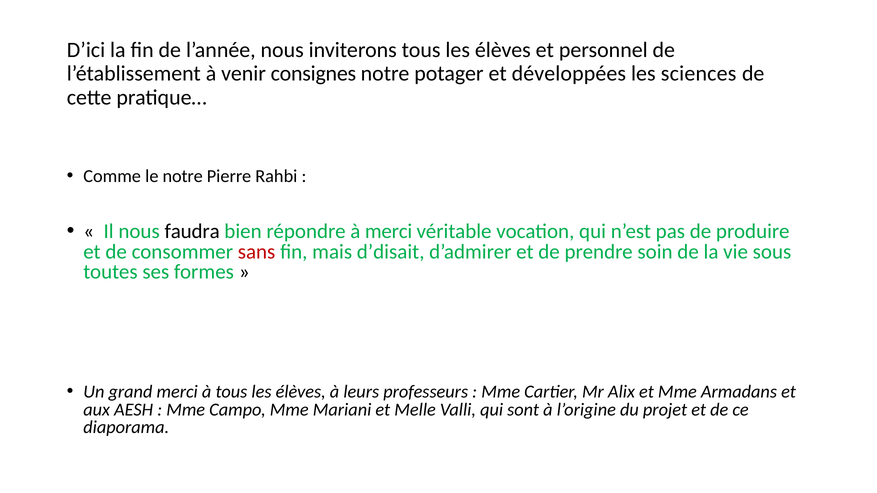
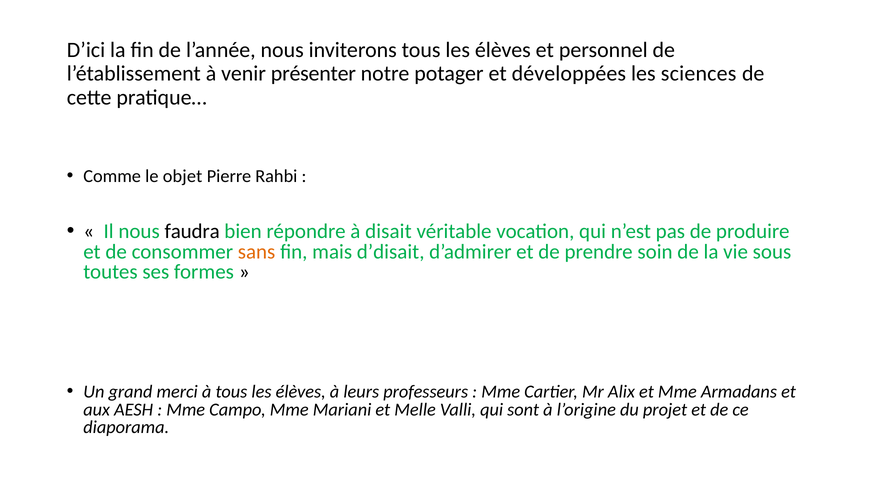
consignes: consignes -> présenter
le notre: notre -> objet
à merci: merci -> disait
sans colour: red -> orange
